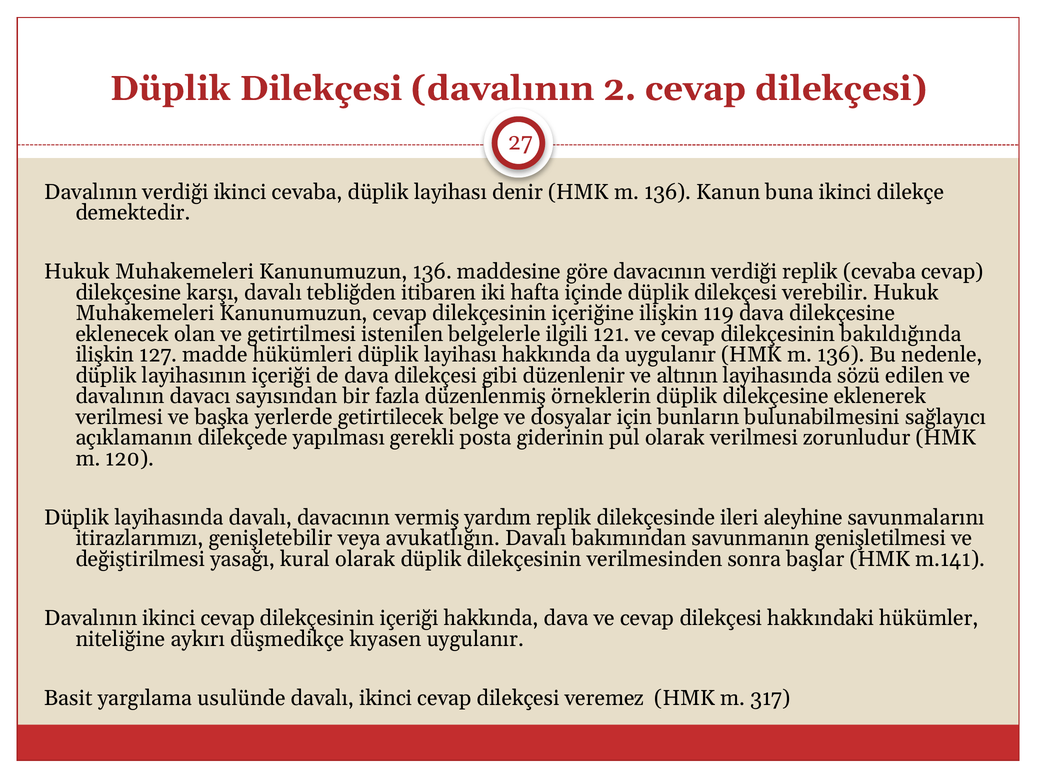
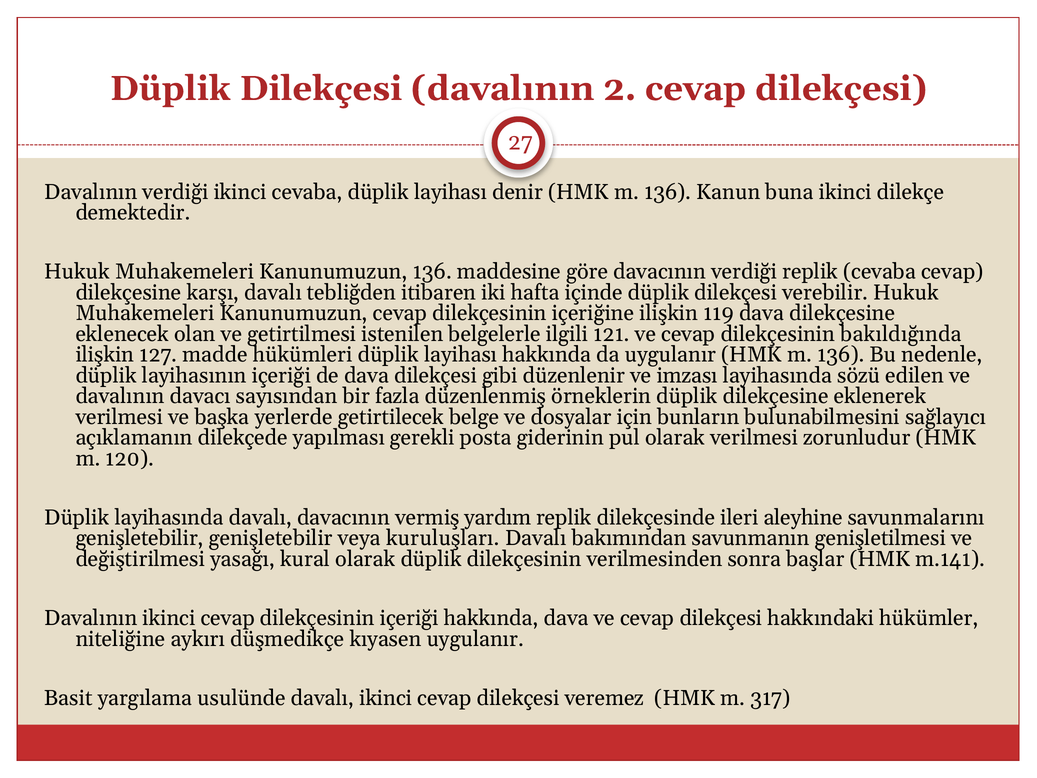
altının: altının -> imzası
itirazlarımızı at (140, 538): itirazlarımızı -> genişletebilir
avukatlığın: avukatlığın -> kuruluşları
